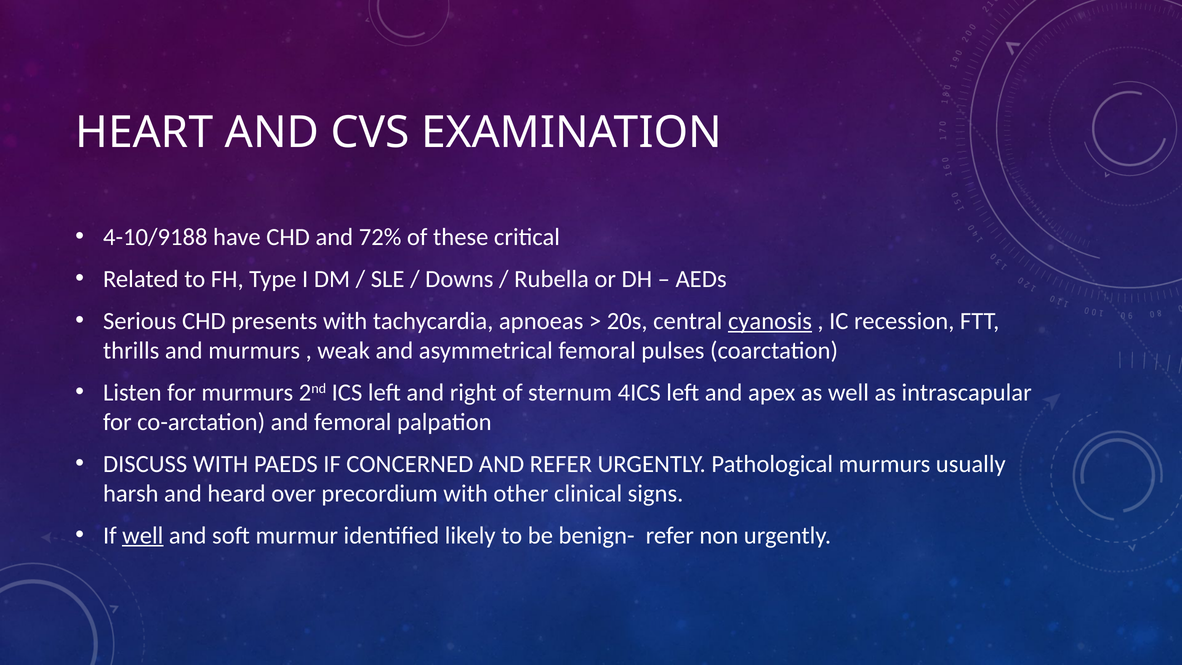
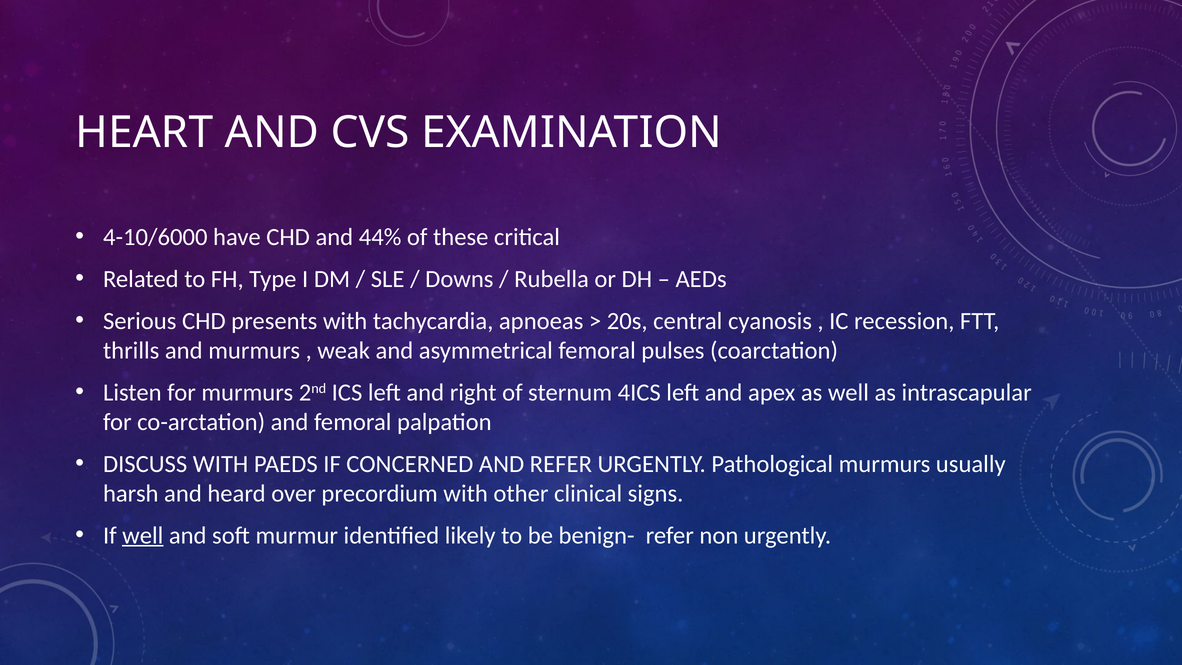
4-10/9188: 4-10/9188 -> 4-10/6000
72%: 72% -> 44%
cyanosis underline: present -> none
